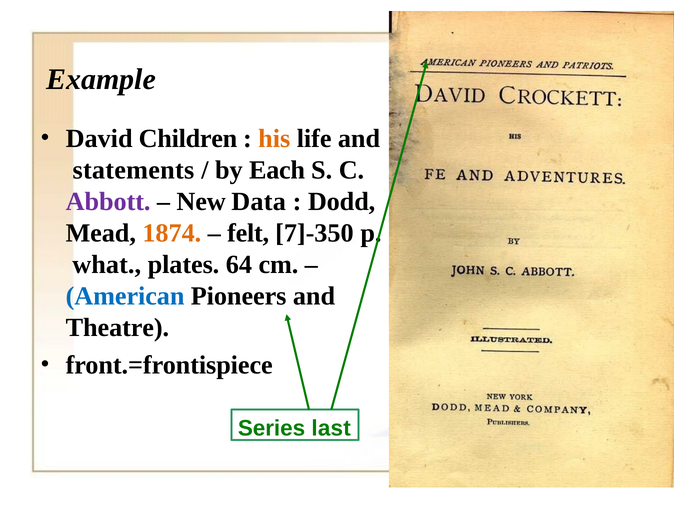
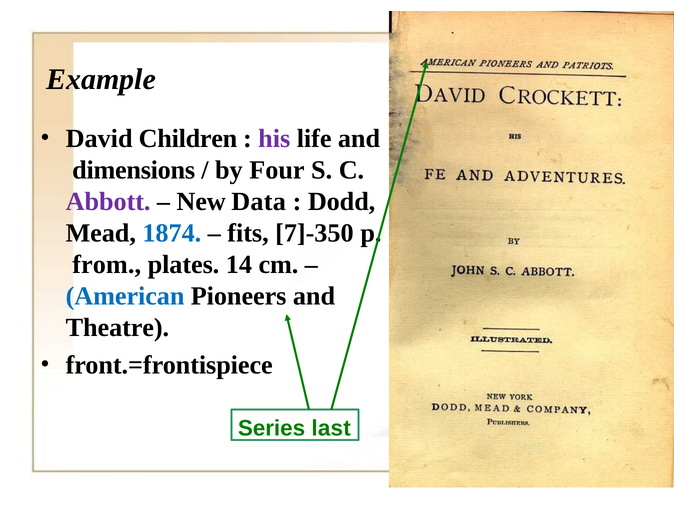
his colour: orange -> purple
statements: statements -> dimensions
Each: Each -> Four
1874 colour: orange -> blue
felt: felt -> fits
what: what -> from
64: 64 -> 14
